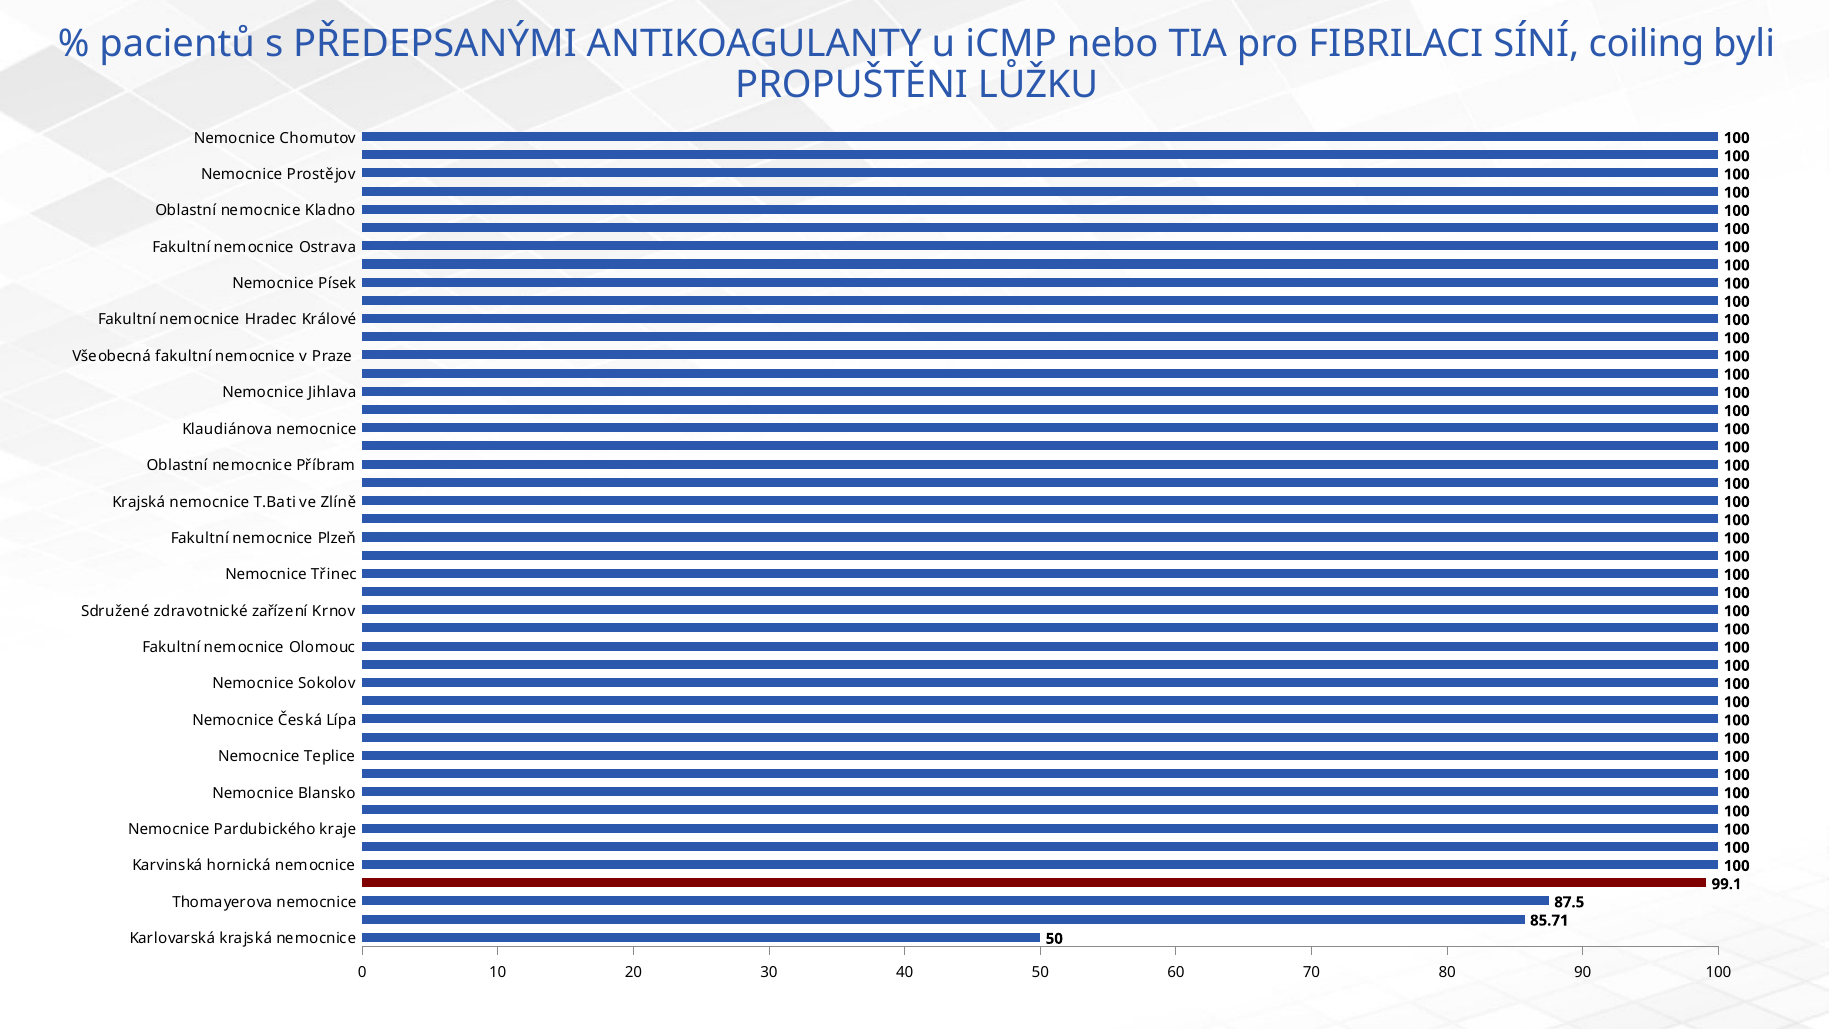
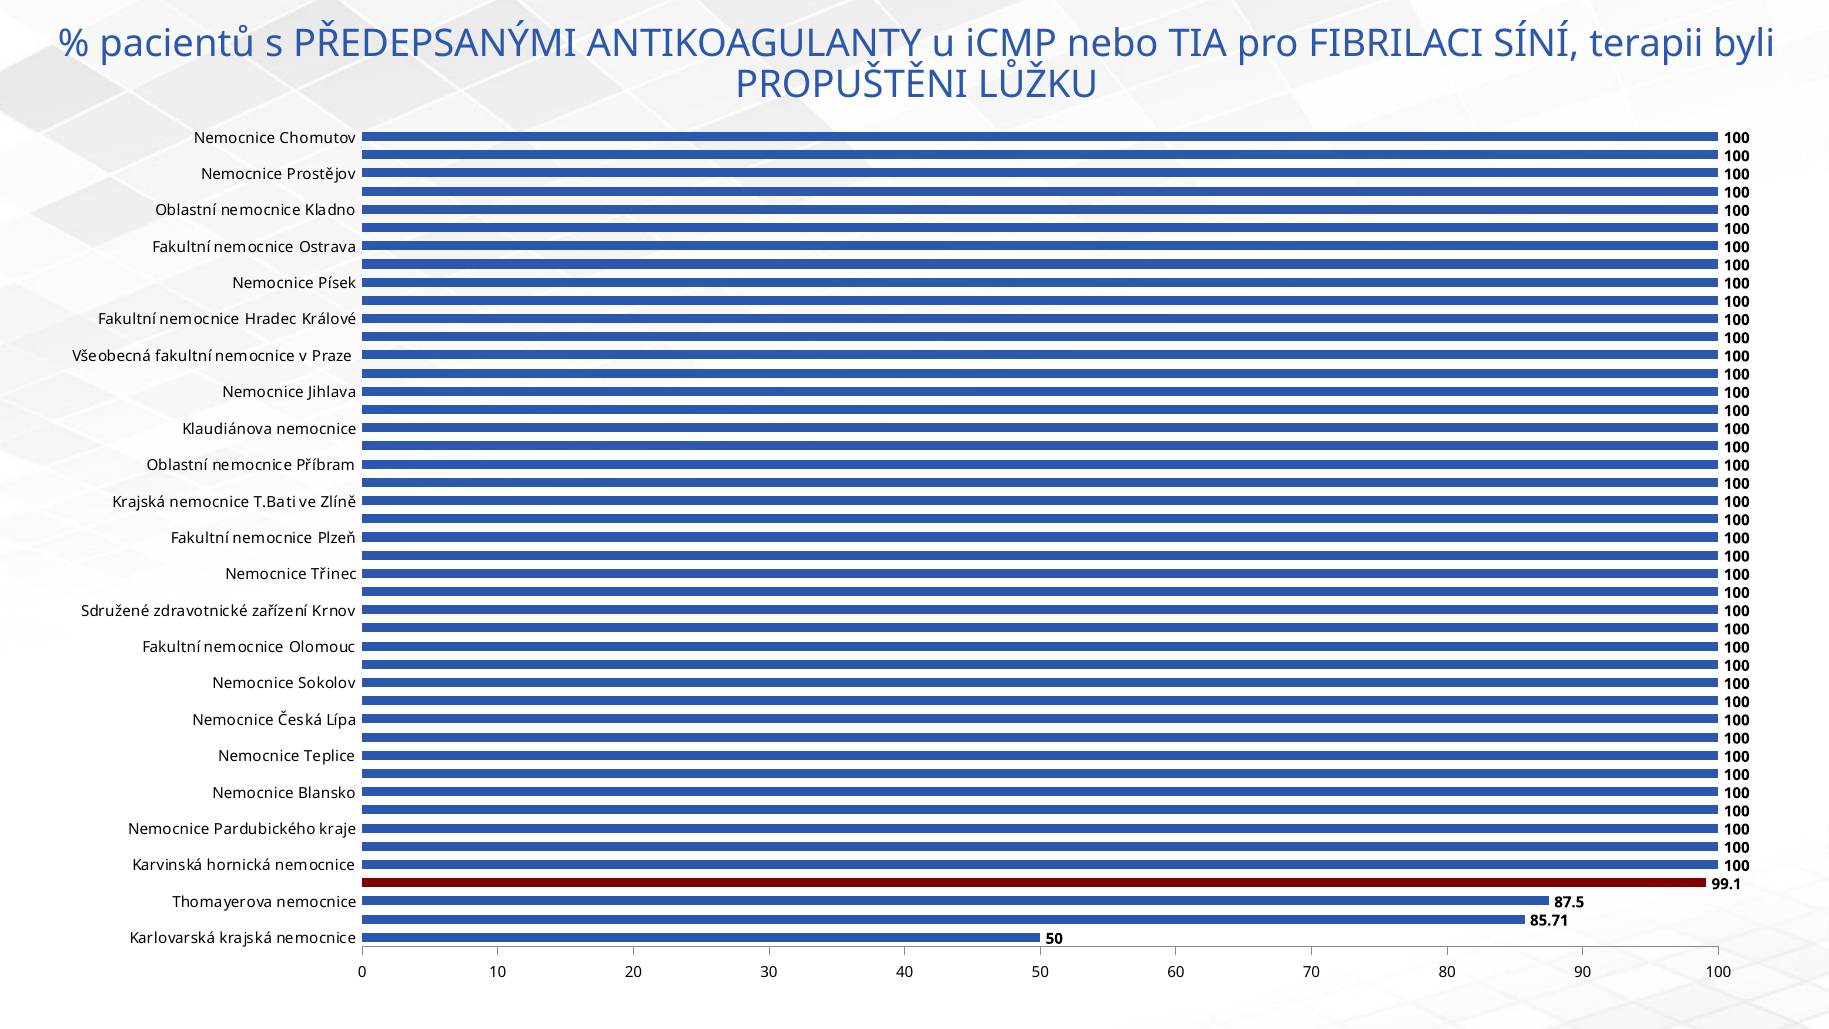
coiling: coiling -> terapii
